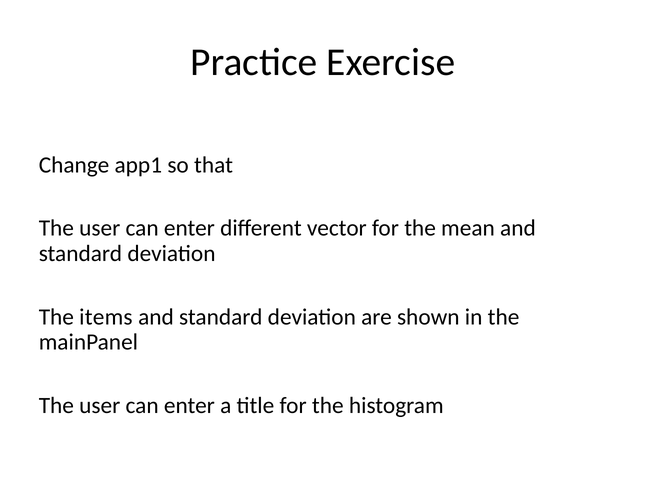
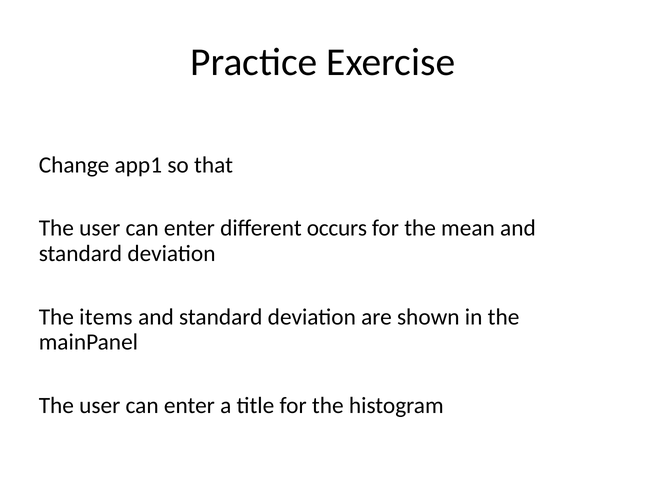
vector: vector -> occurs
